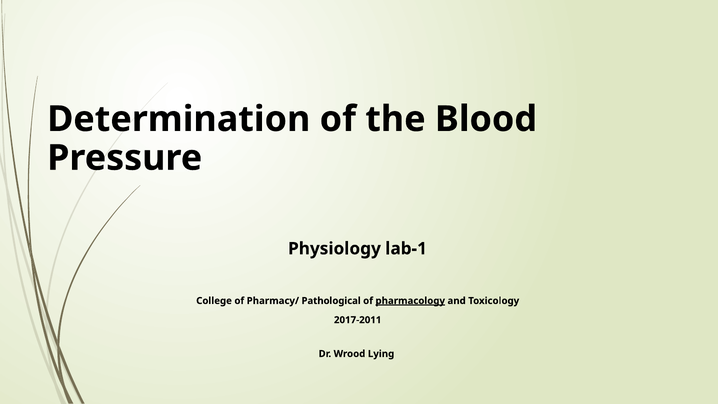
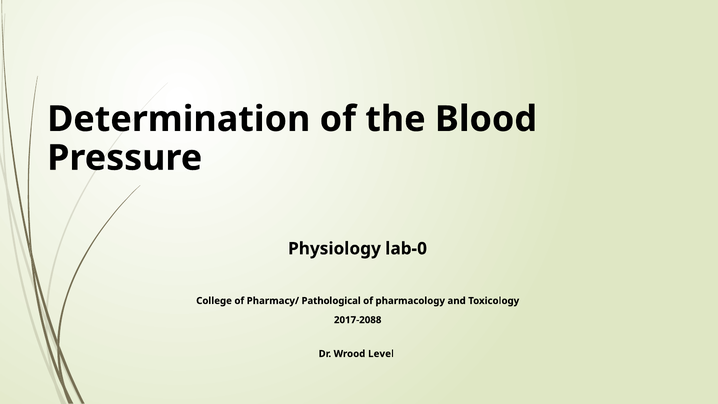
lab-1: lab-1 -> lab-0
pharmacology underline: present -> none
2017-2011: 2017-2011 -> 2017-2088
Lying: Lying -> Level
